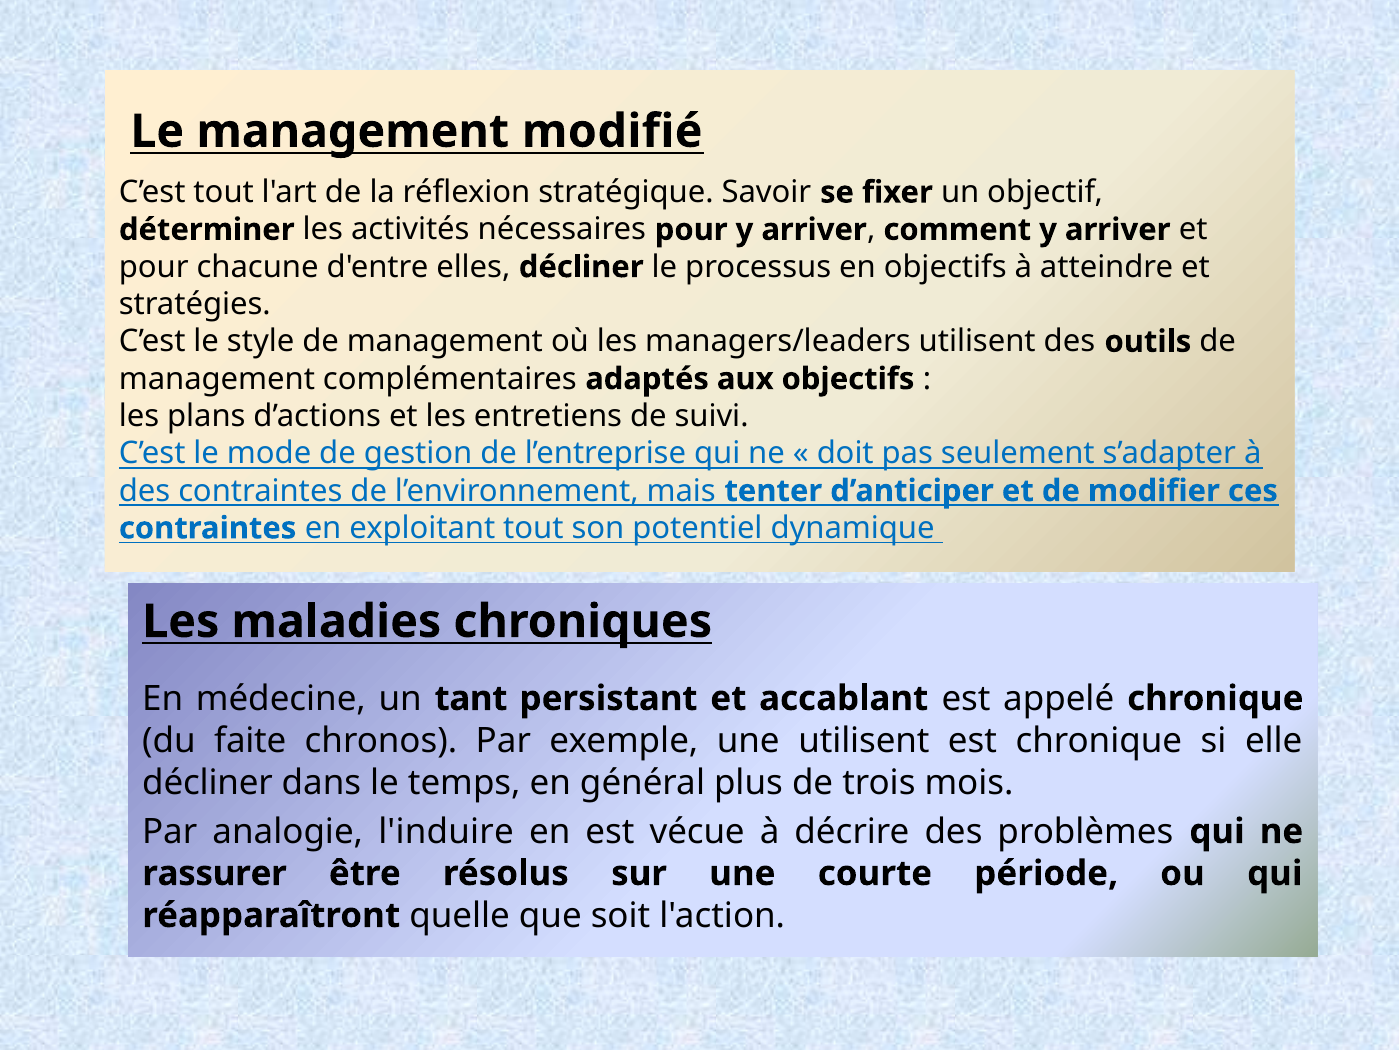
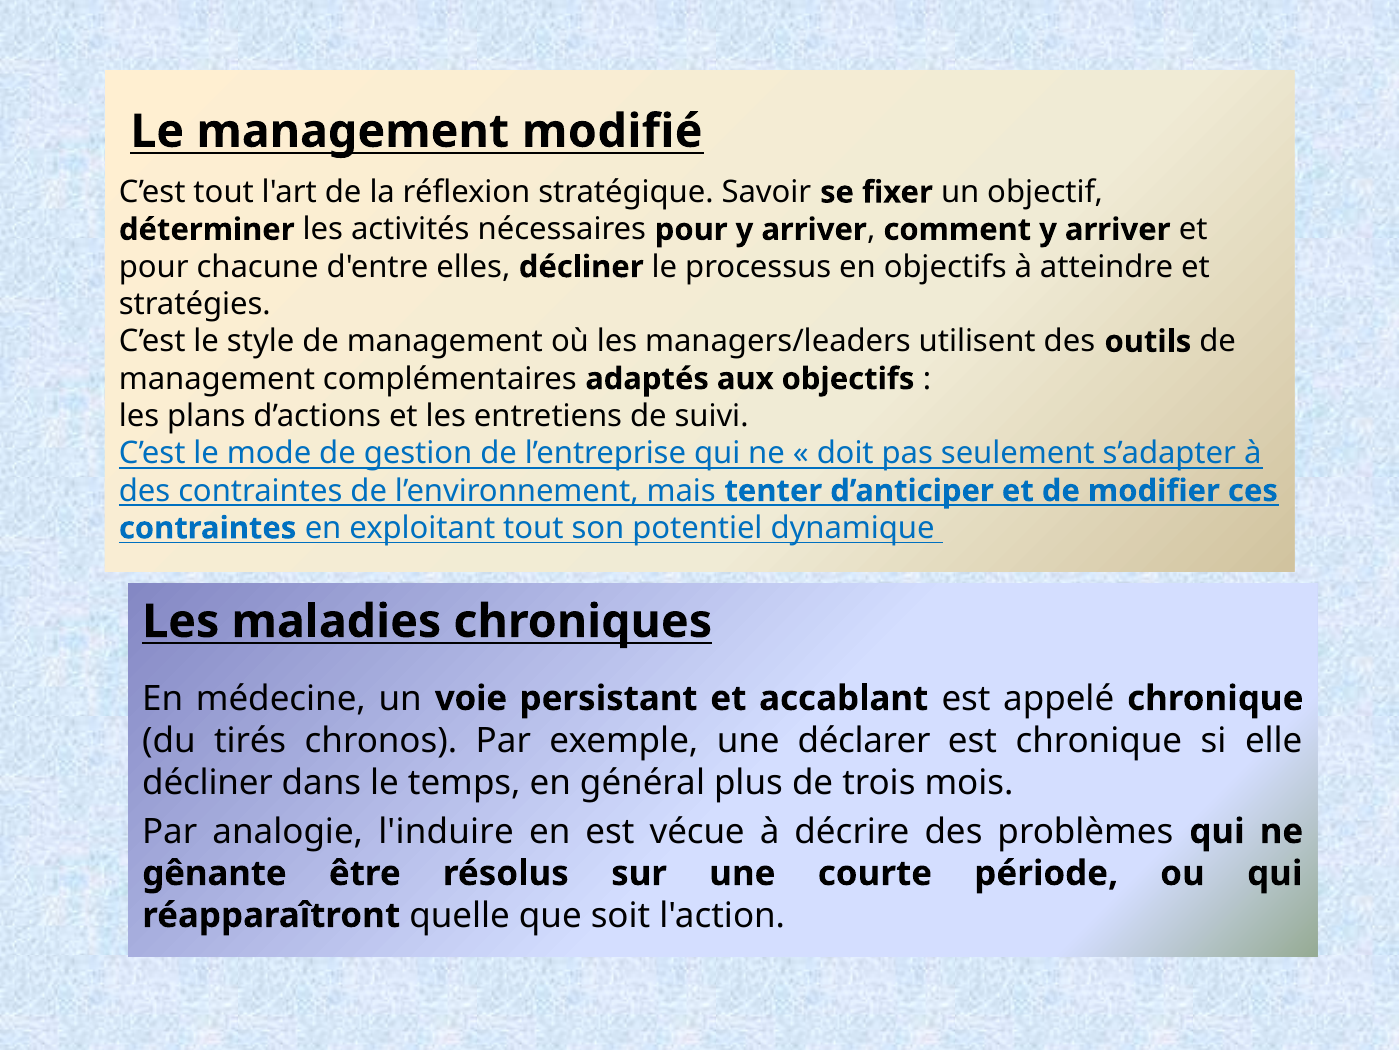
tant: tant -> voie
faite: faite -> tirés
une utilisent: utilisent -> déclarer
rassurer: rassurer -> gênante
